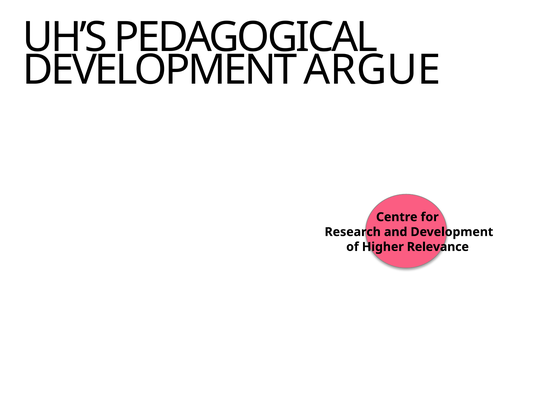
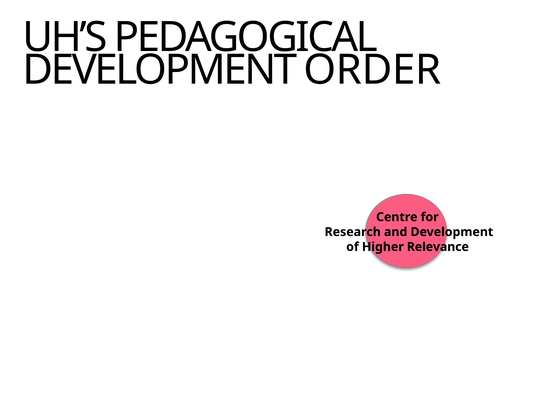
ARGUE: ARGUE -> ORDER
